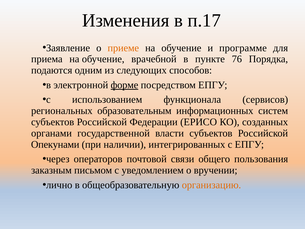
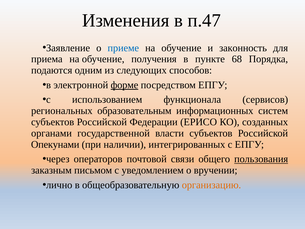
п.17: п.17 -> п.47
приеме colour: orange -> blue
программе: программе -> законность
врачебной: врачебной -> получения
76: 76 -> 68
пользования underline: none -> present
